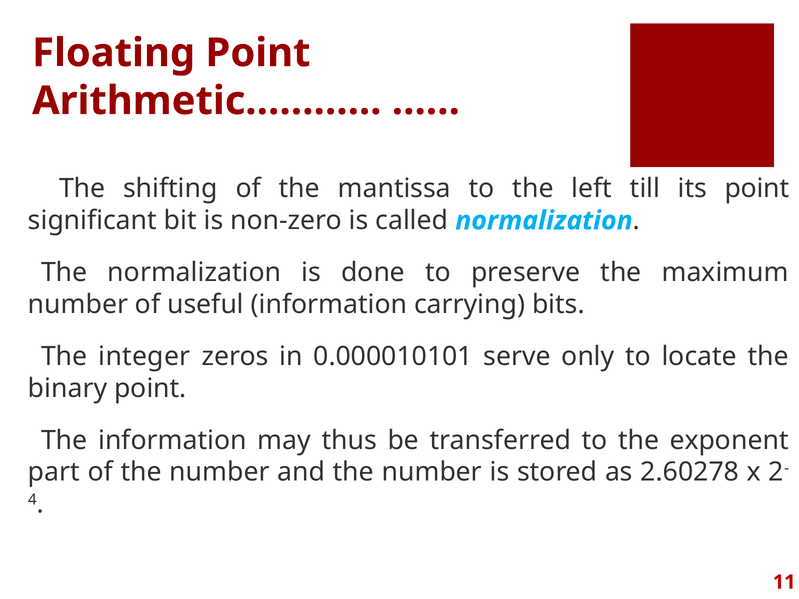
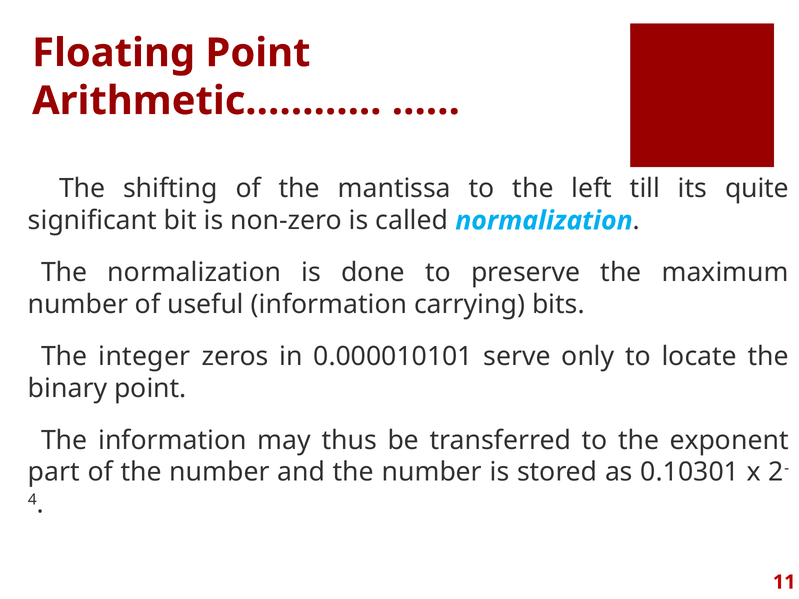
its point: point -> quite
2.60278: 2.60278 -> 0.10301
